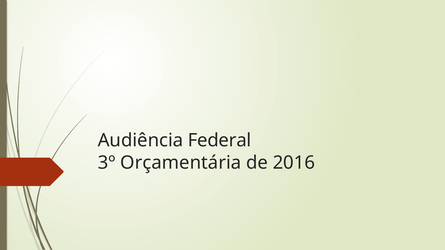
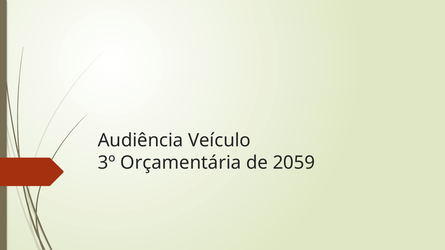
Federal: Federal -> Veículo
2016: 2016 -> 2059
